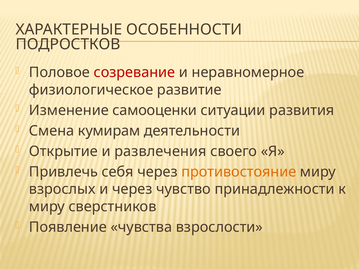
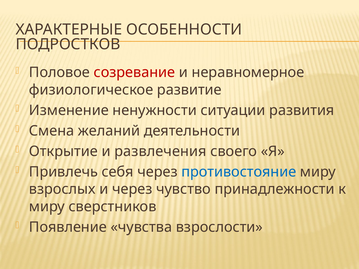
самооценки: самооценки -> ненужности
кумирам: кумирам -> желаний
противостояние colour: orange -> blue
